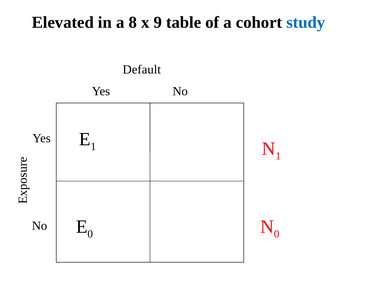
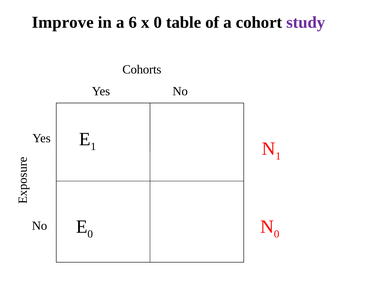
Elevated: Elevated -> Improve
8: 8 -> 6
x 9: 9 -> 0
study colour: blue -> purple
Default: Default -> Cohorts
